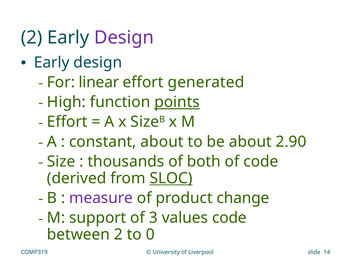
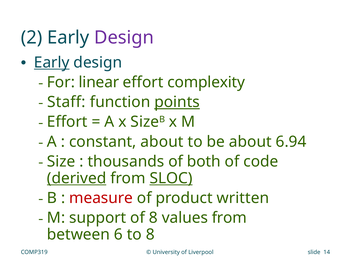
Early at (52, 62) underline: none -> present
generated: generated -> complexity
High: High -> Staff
2.90: 2.90 -> 6.94
derived underline: none -> present
measure colour: purple -> red
change: change -> written
of 3: 3 -> 8
values code: code -> from
between 2: 2 -> 6
to 0: 0 -> 8
